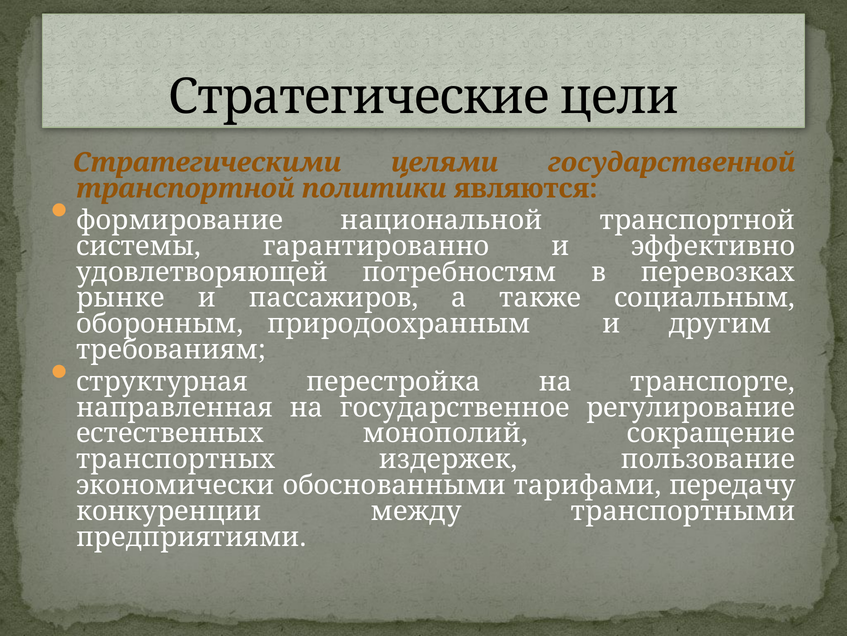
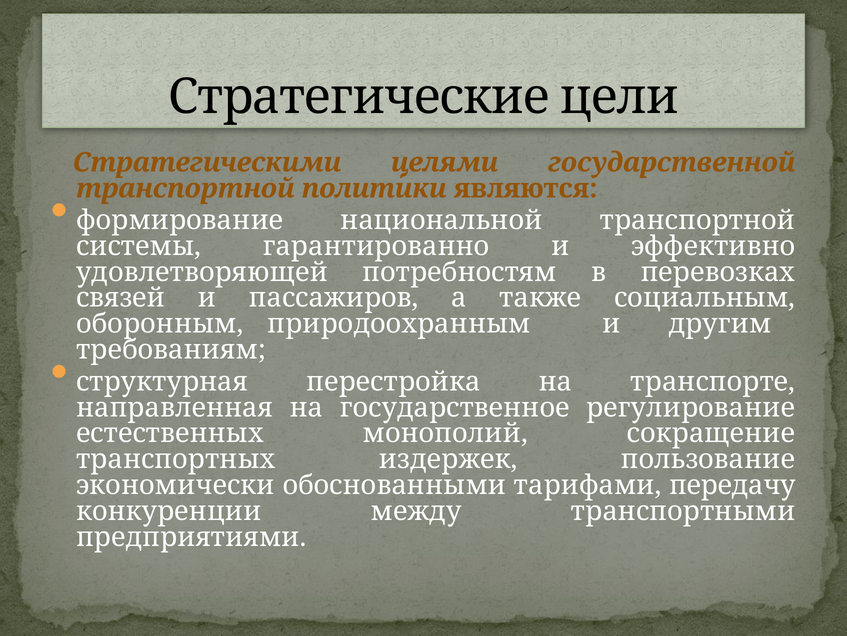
рынке: рынке -> связей
